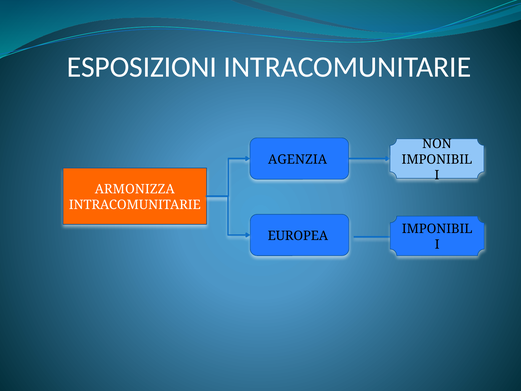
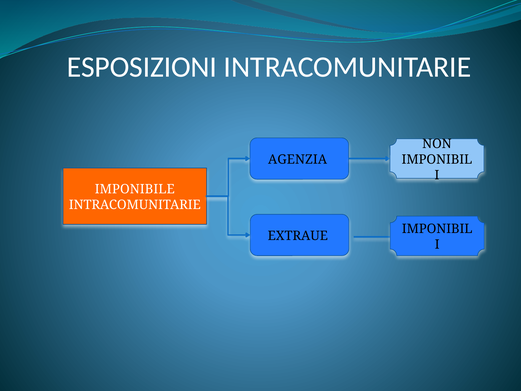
ARMONIZZA: ARMONIZZA -> IMPONIBILE
EUROPEA: EUROPEA -> EXTRAUE
